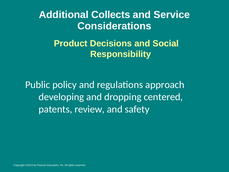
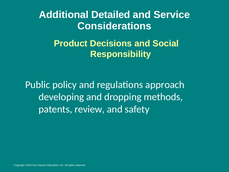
Collects: Collects -> Detailed
centered: centered -> methods
